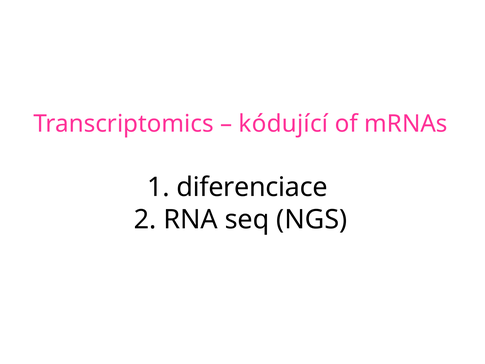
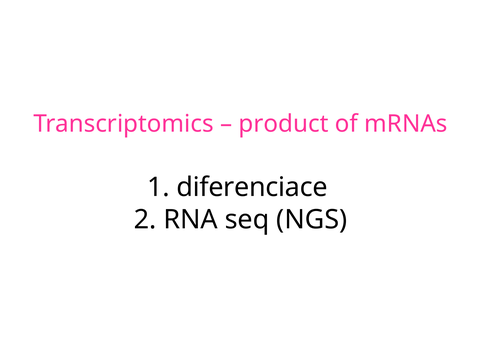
kódující: kódující -> product
